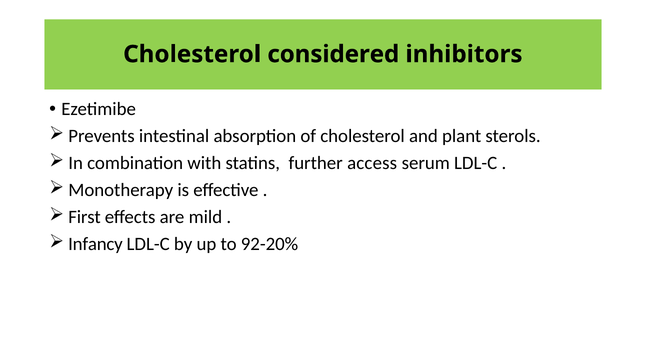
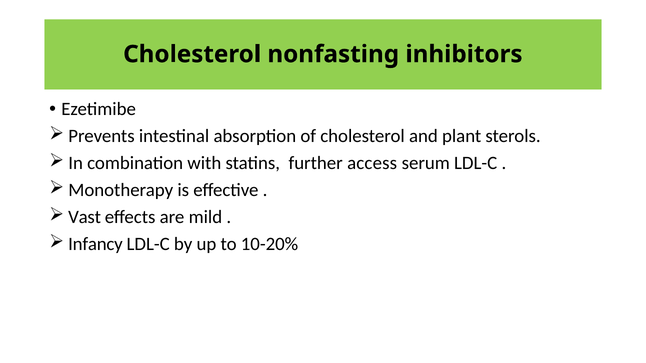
considered: considered -> nonfasting
First: First -> Vast
92-20%: 92-20% -> 10-20%
